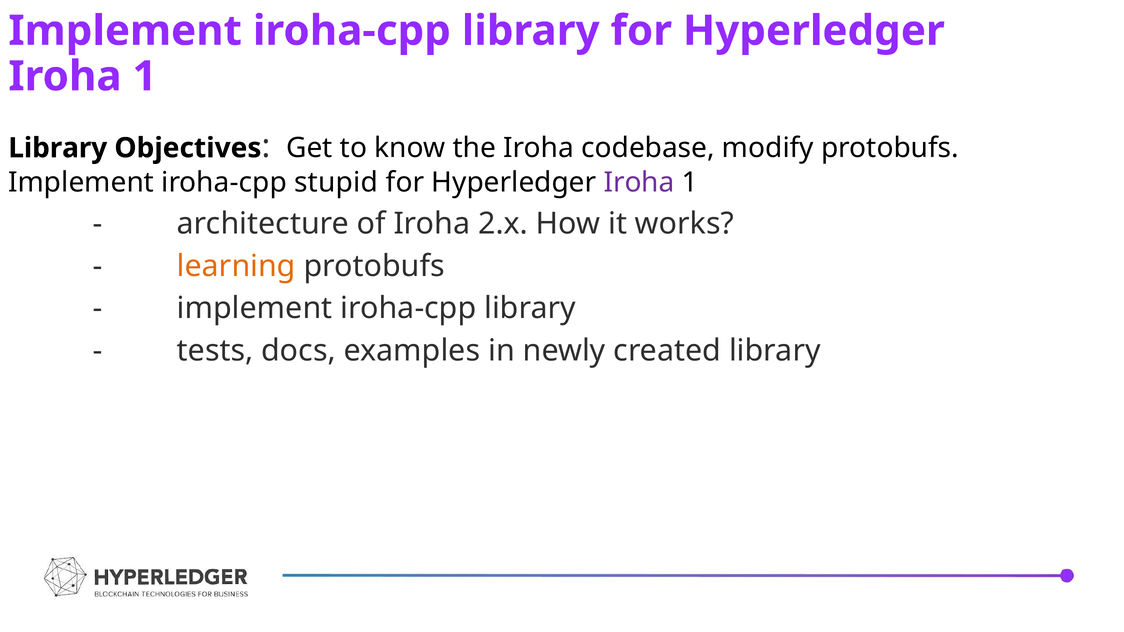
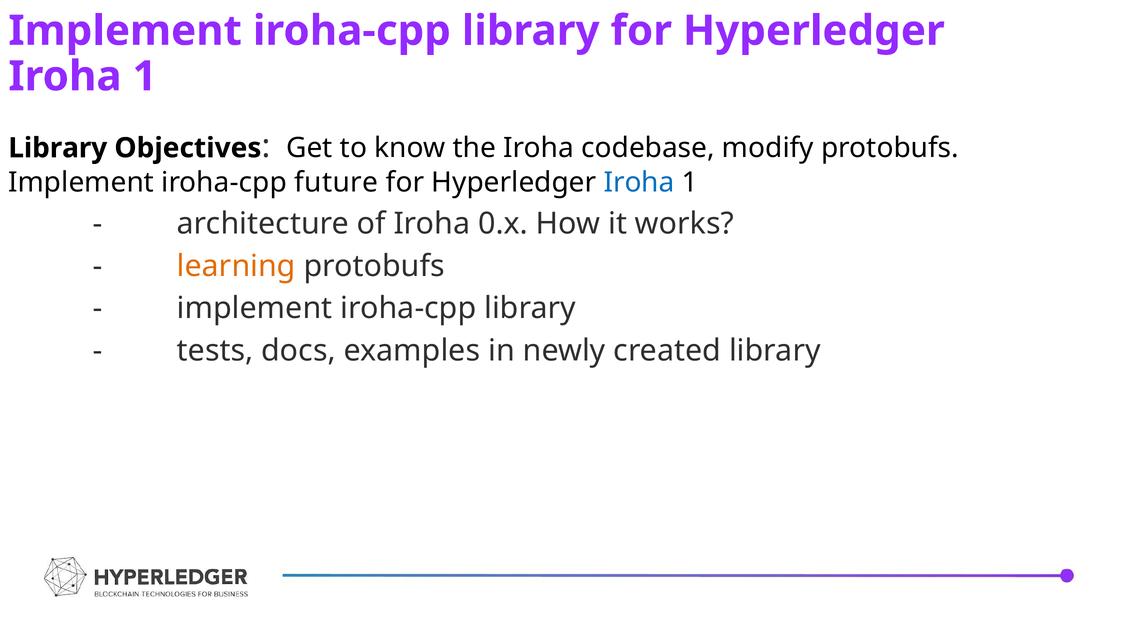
stupid: stupid -> future
Iroha at (639, 183) colour: purple -> blue
2.x: 2.x -> 0.x
